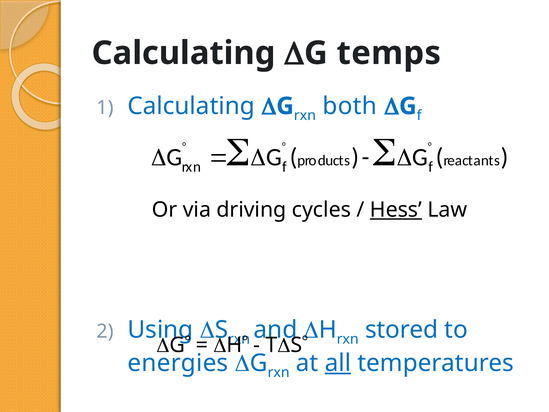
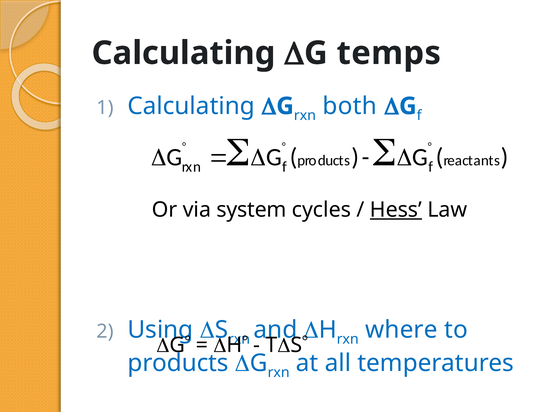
driving: driving -> system
stored: stored -> where
energies at (178, 363): energies -> products
all underline: present -> none
